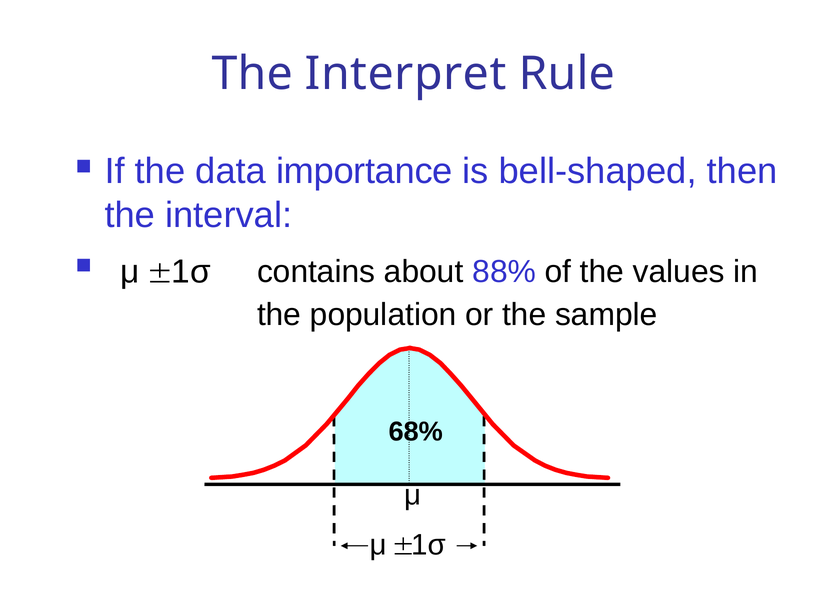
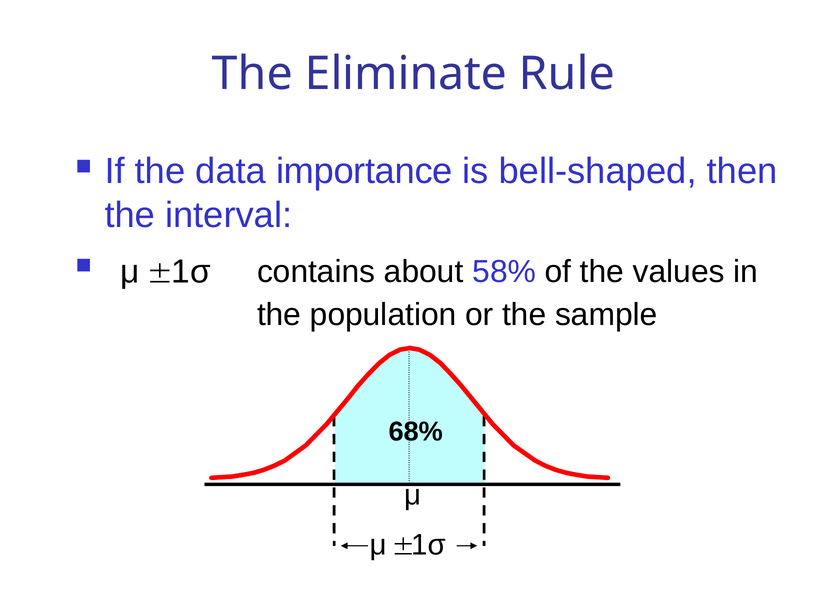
Interpret: Interpret -> Eliminate
88%: 88% -> 58%
